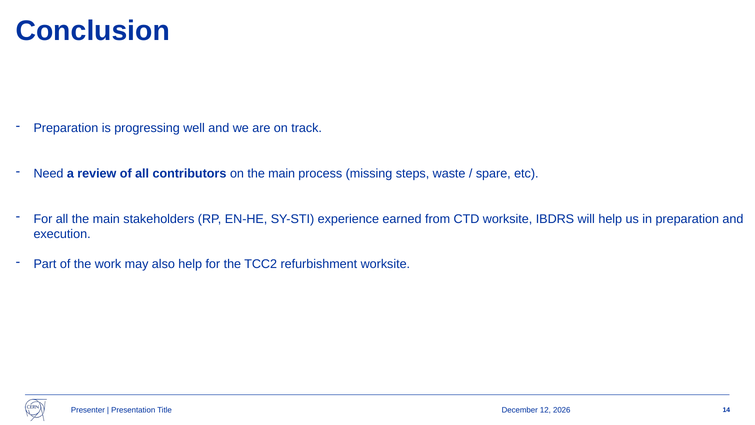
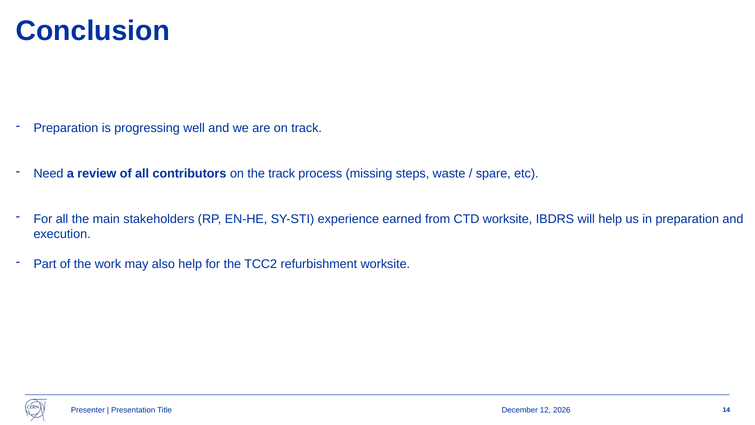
on the main: main -> track
